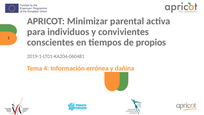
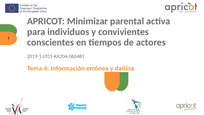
propios: propios -> actores
